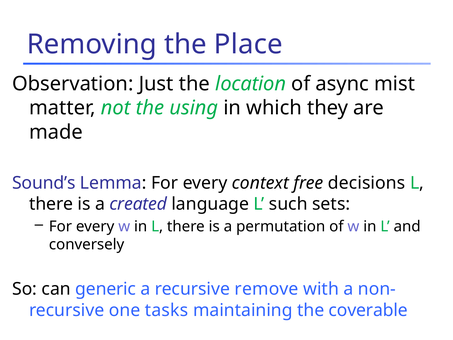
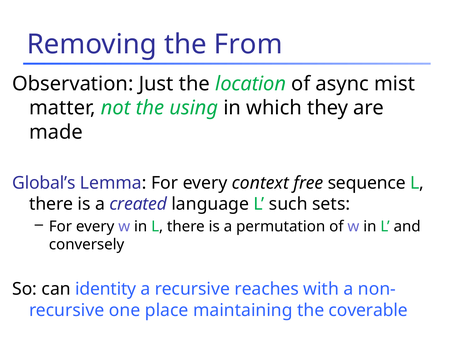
Place: Place -> From
Sound’s: Sound’s -> Global’s
decisions: decisions -> sequence
generic: generic -> identity
remove: remove -> reaches
tasks: tasks -> place
